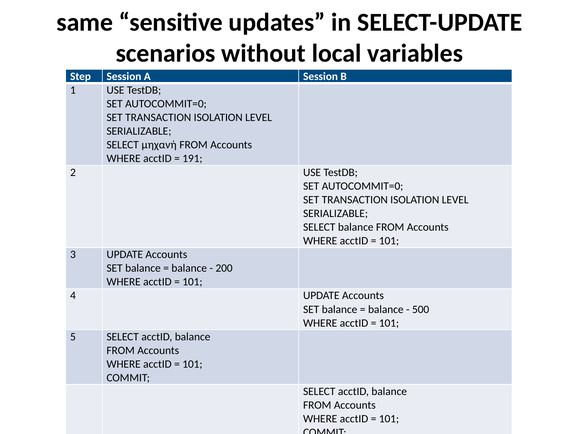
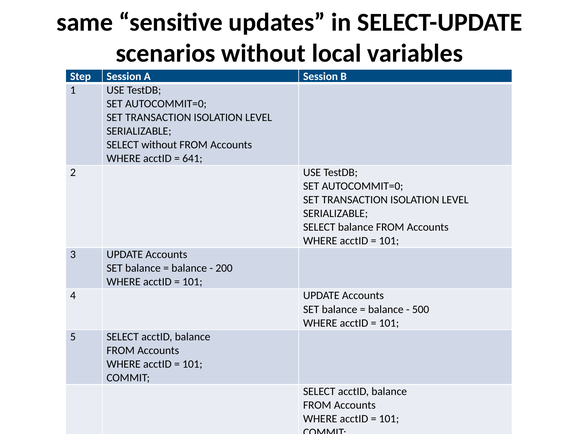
SELECT μηχανή: μηχανή -> without
191: 191 -> 641
